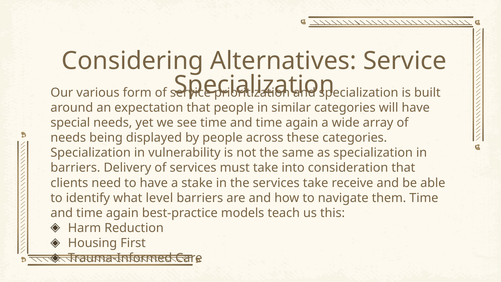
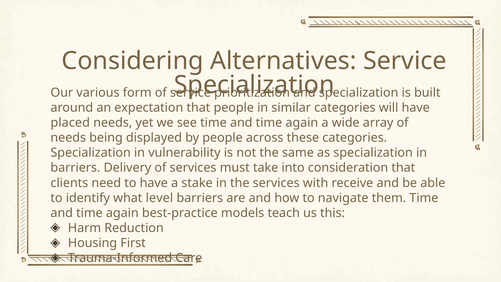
special: special -> placed
services take: take -> with
